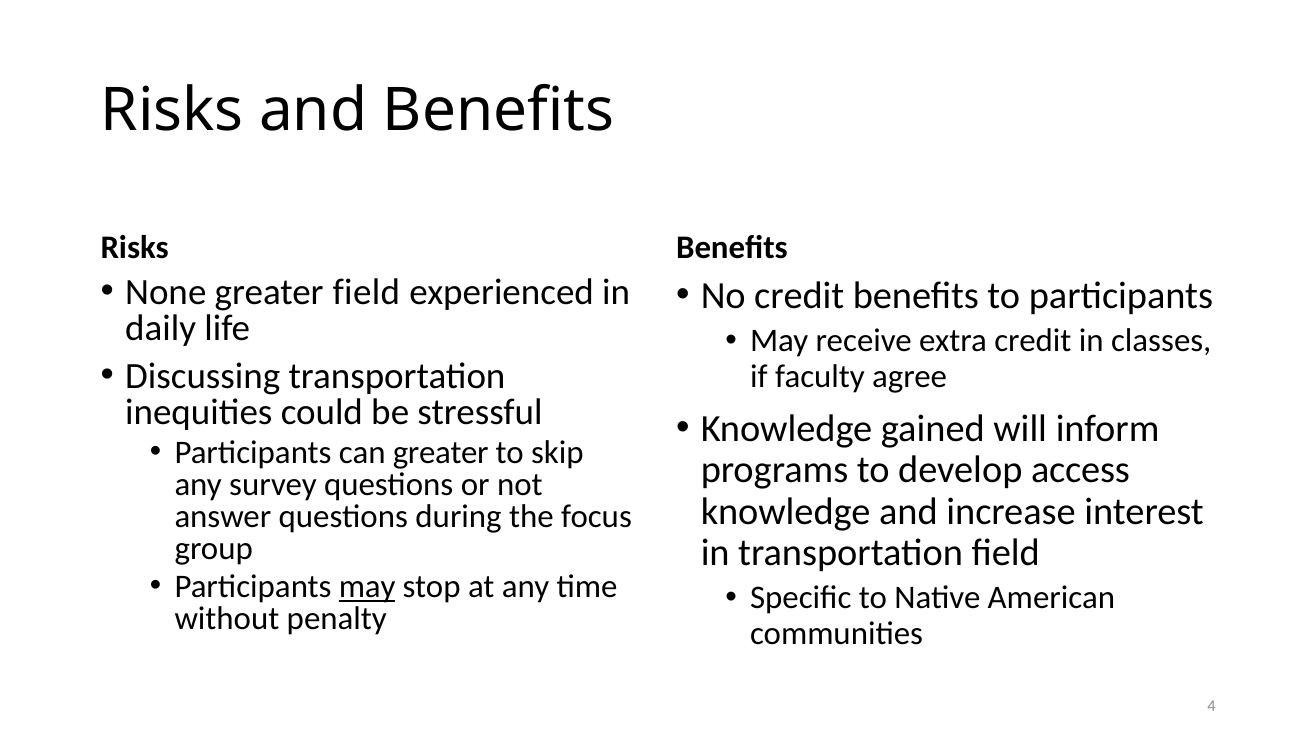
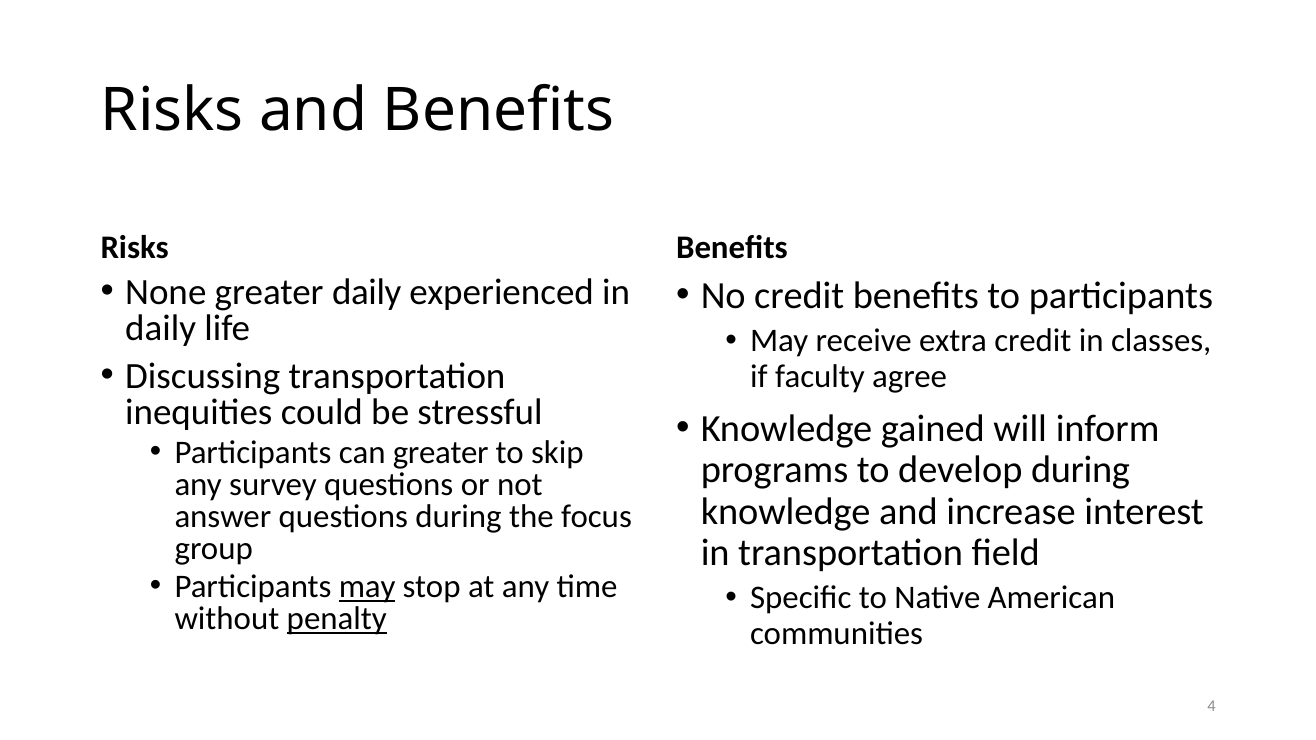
greater field: field -> daily
develop access: access -> during
penalty underline: none -> present
